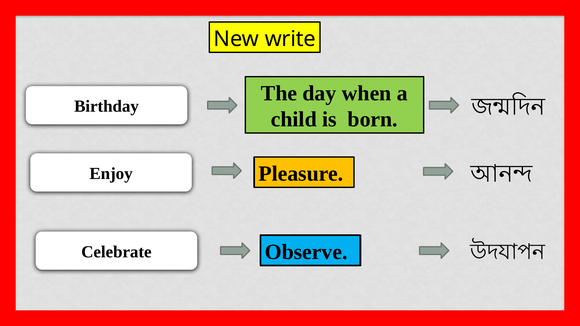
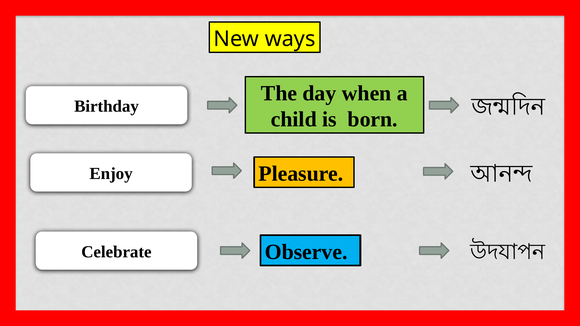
write: write -> ways
